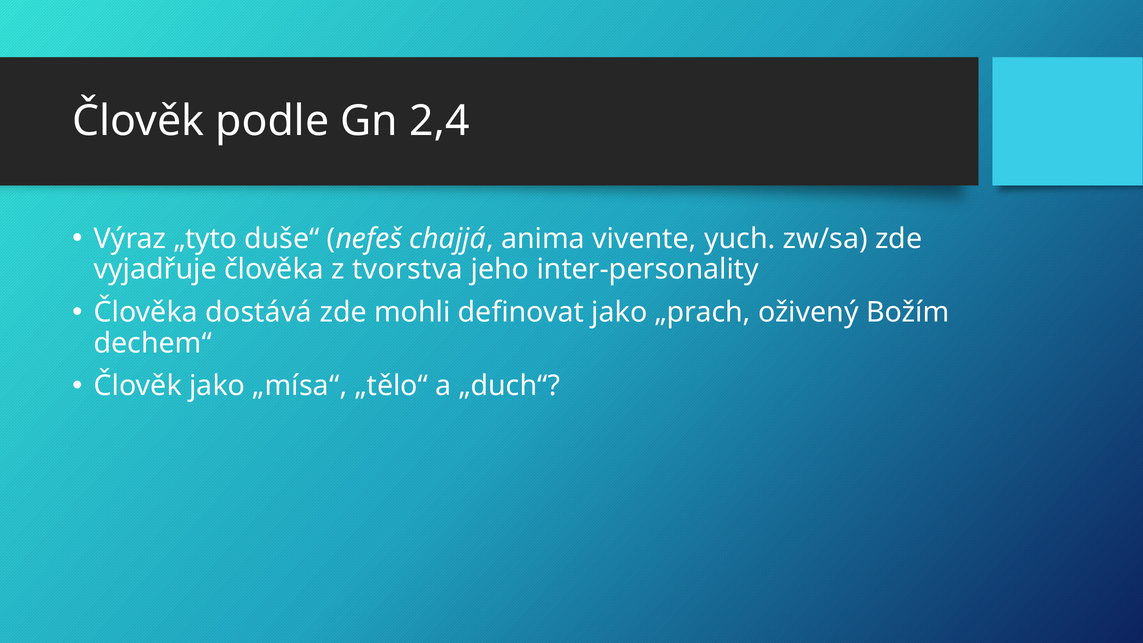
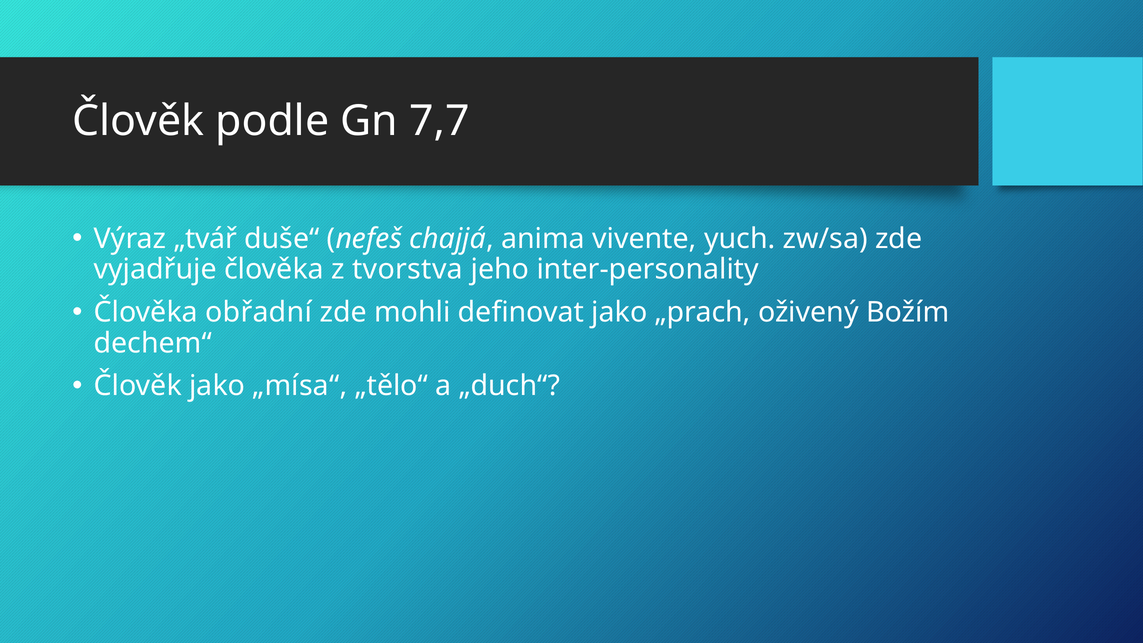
2,4: 2,4 -> 7,7
„tyto: „tyto -> „tvář
dostává: dostává -> obřadní
